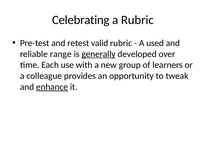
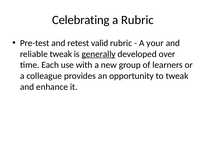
used: used -> your
reliable range: range -> tweak
enhance underline: present -> none
